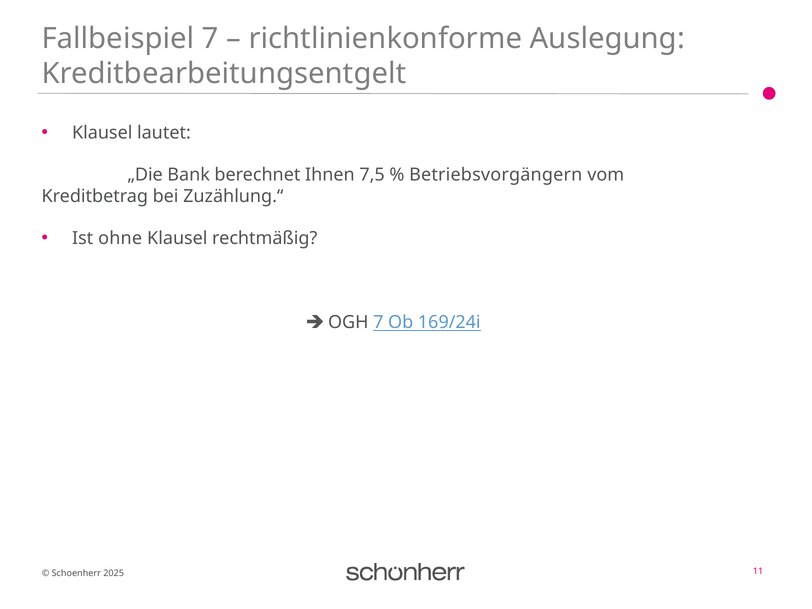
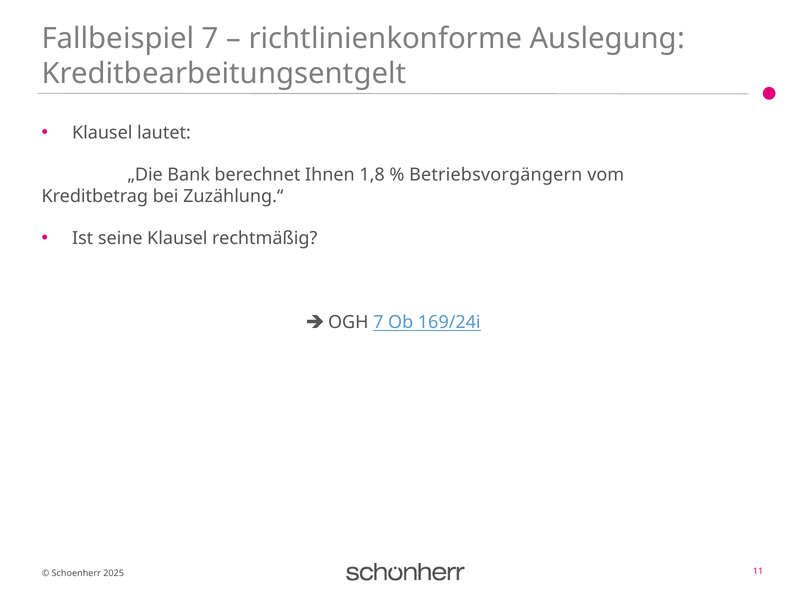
7,5: 7,5 -> 1,8
ohne: ohne -> seine
